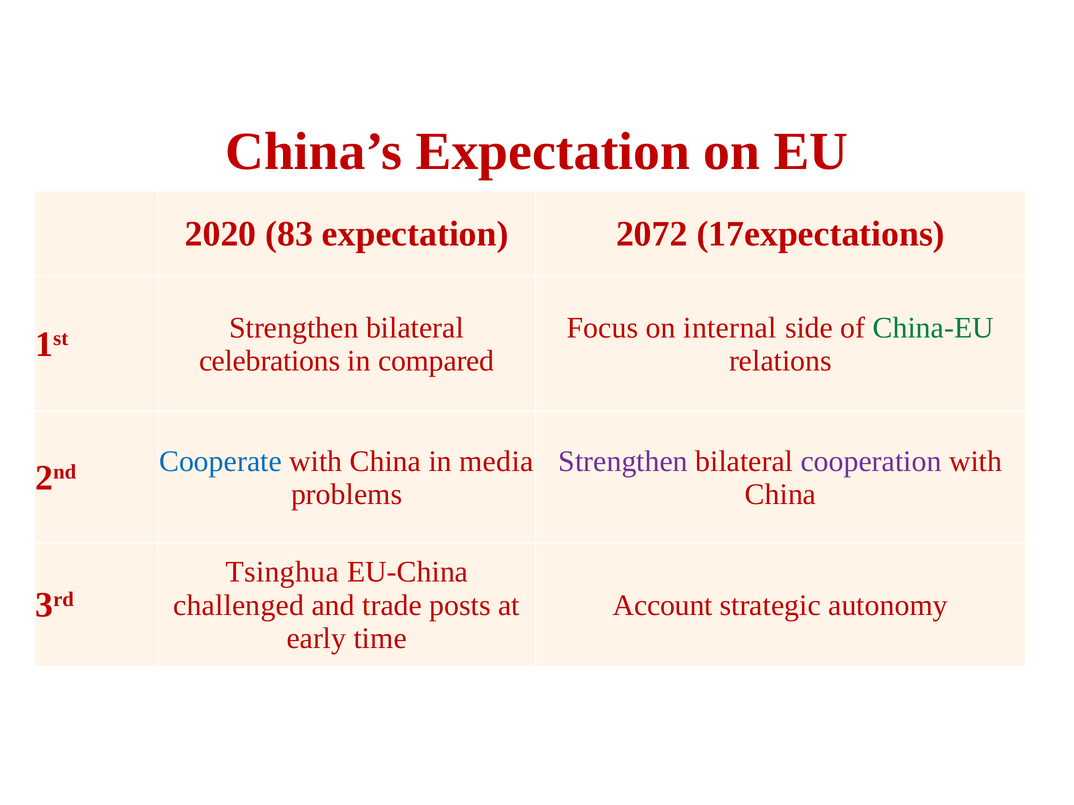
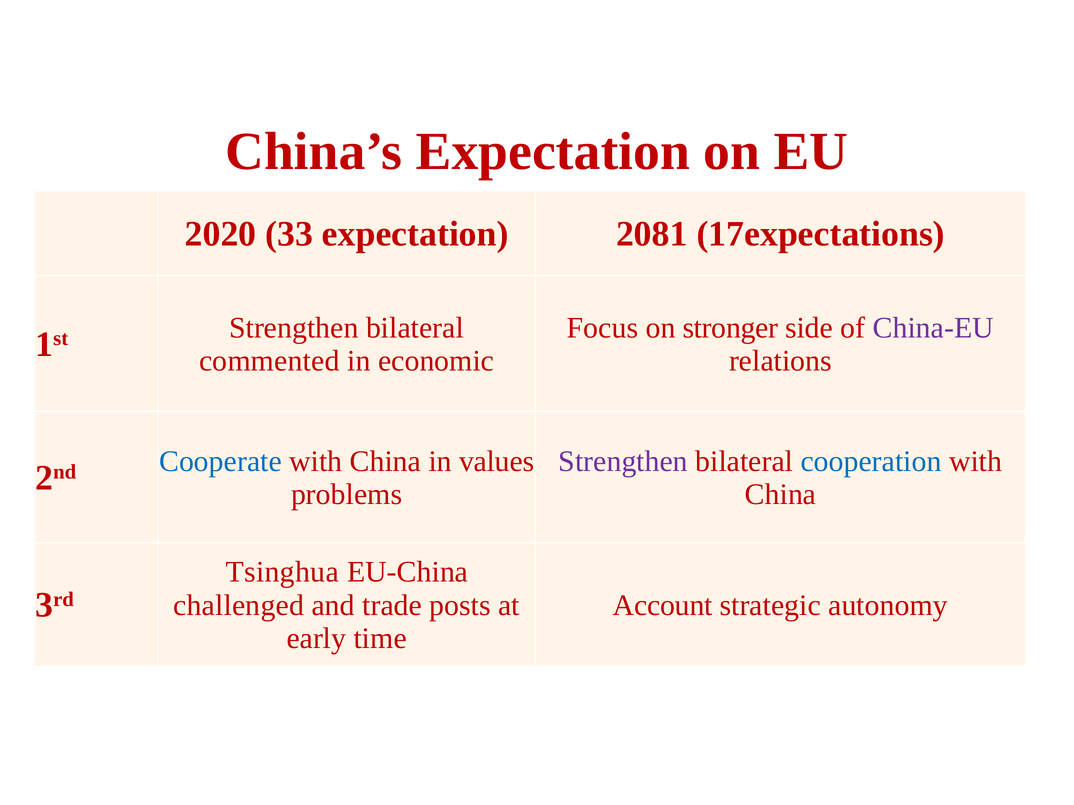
83: 83 -> 33
2072: 2072 -> 2081
internal: internal -> stronger
China-EU colour: green -> purple
celebrations: celebrations -> commented
compared: compared -> economic
cooperation colour: purple -> blue
media: media -> values
